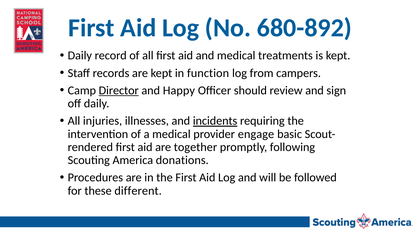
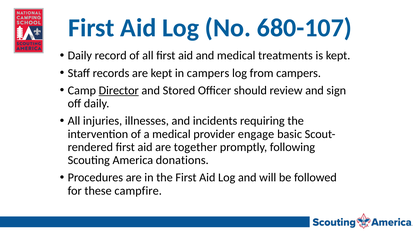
680-892: 680-892 -> 680-107
in function: function -> campers
Happy: Happy -> Stored
incidents underline: present -> none
different: different -> campfire
